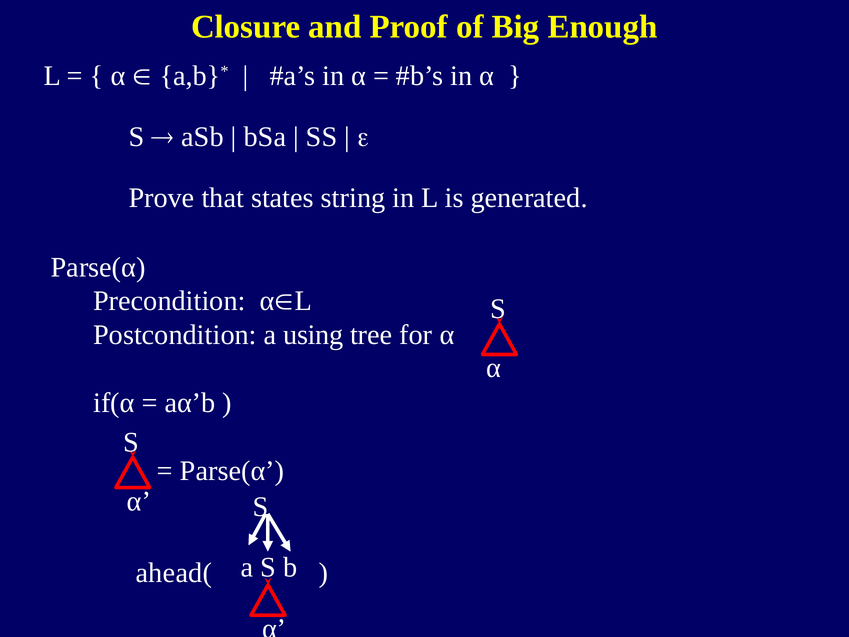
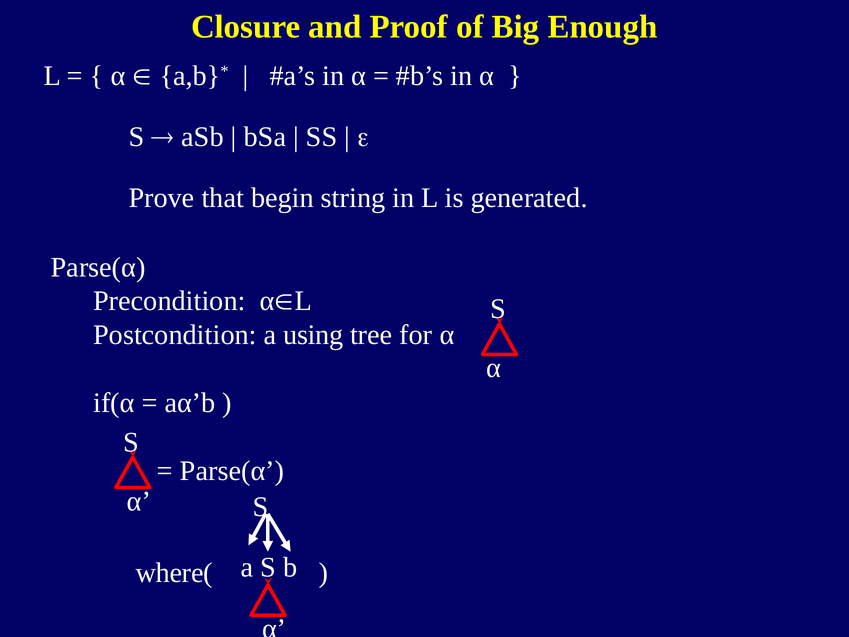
states: states -> begin
ahead(: ahead( -> where(
